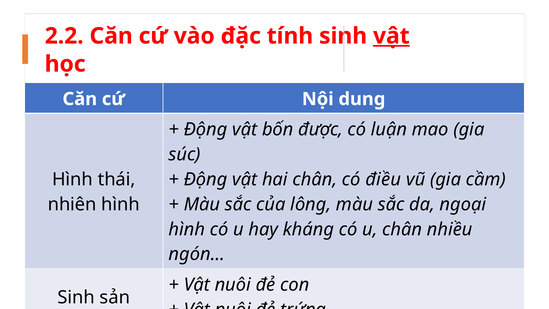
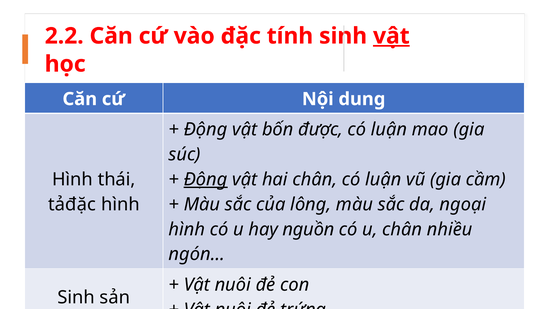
Động at (206, 179) underline: none -> present
chân có điều: điều -> luận
nhiên: nhiên -> tảđặc
kháng: kháng -> nguồn
